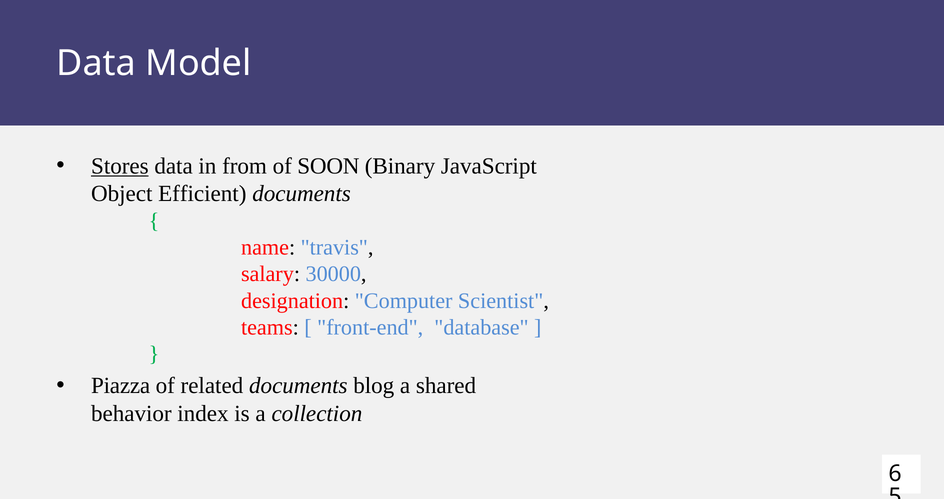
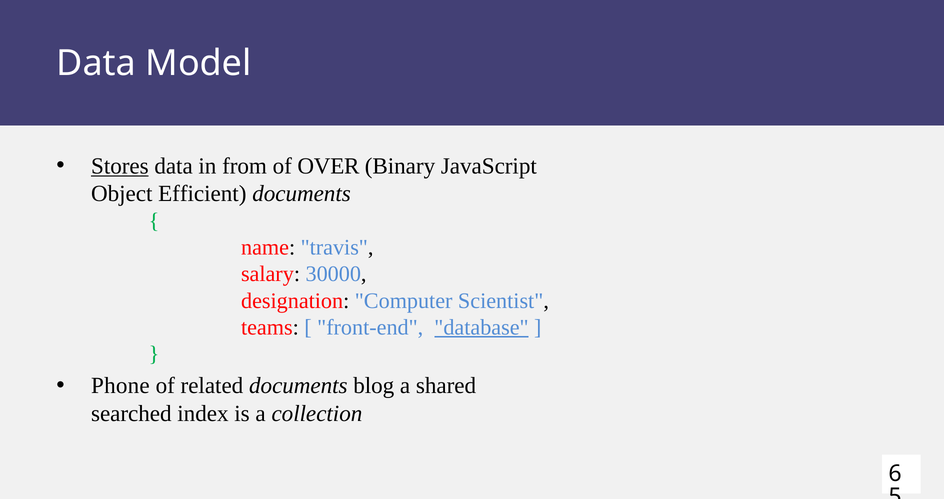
SOON: SOON -> OVER
database underline: none -> present
Piazza: Piazza -> Phone
behavior: behavior -> searched
